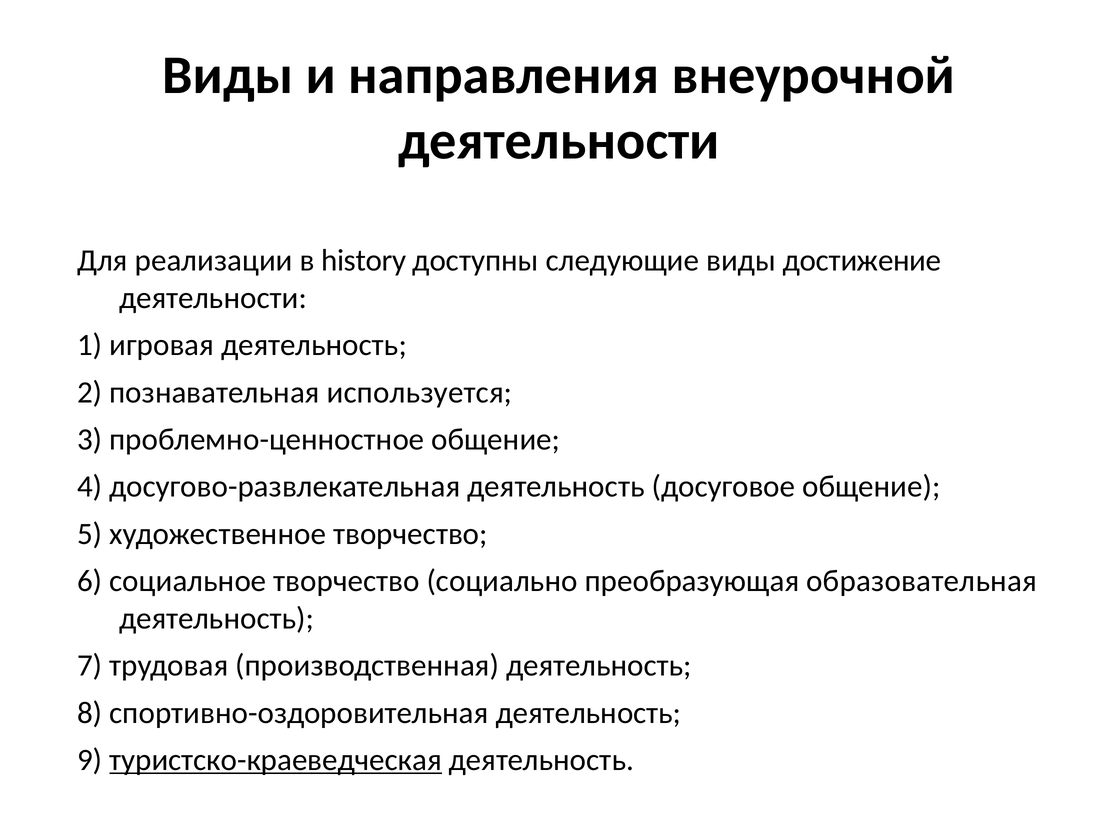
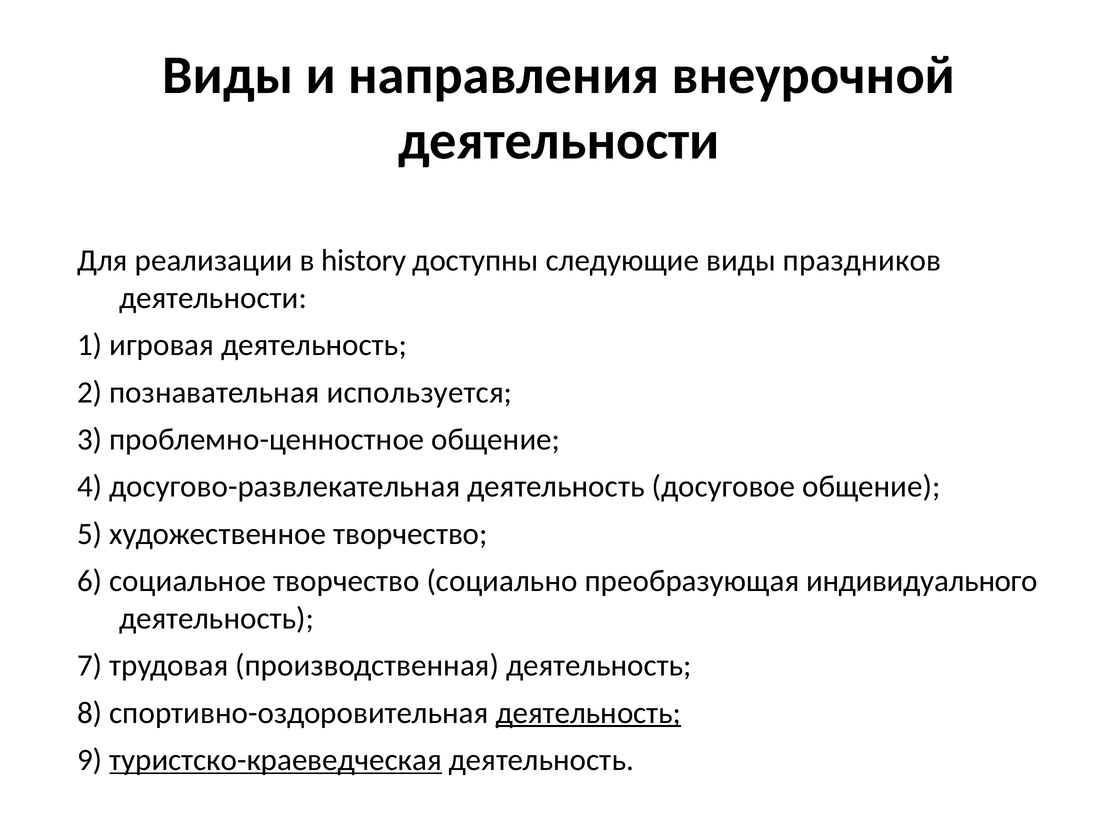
достижение: достижение -> праздников
образовательная: образовательная -> индивидуального
деятельность at (588, 713) underline: none -> present
